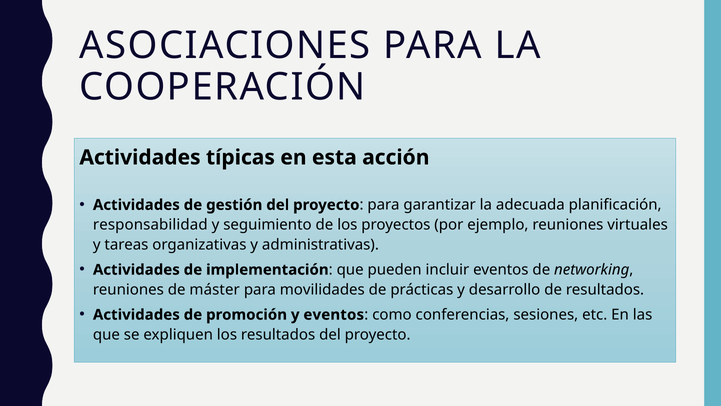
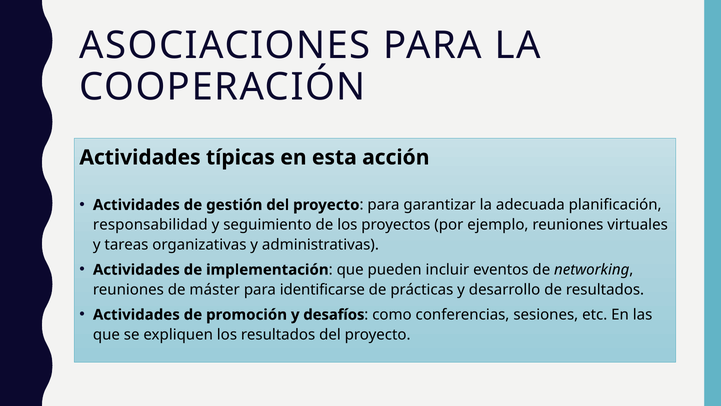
movilidades: movilidades -> identificarse
y eventos: eventos -> desafíos
